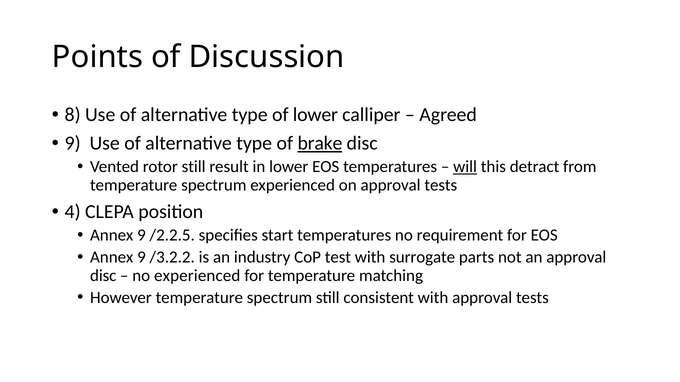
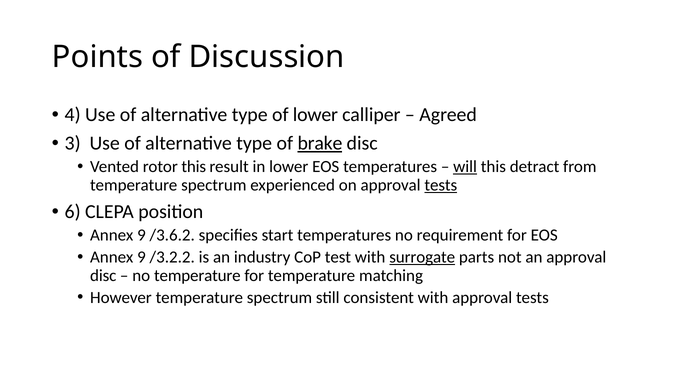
8: 8 -> 4
9 at (73, 143): 9 -> 3
rotor still: still -> this
tests at (441, 185) underline: none -> present
4: 4 -> 6
/2.2.5: /2.2.5 -> /3.6.2
surrogate underline: none -> present
no experienced: experienced -> temperature
